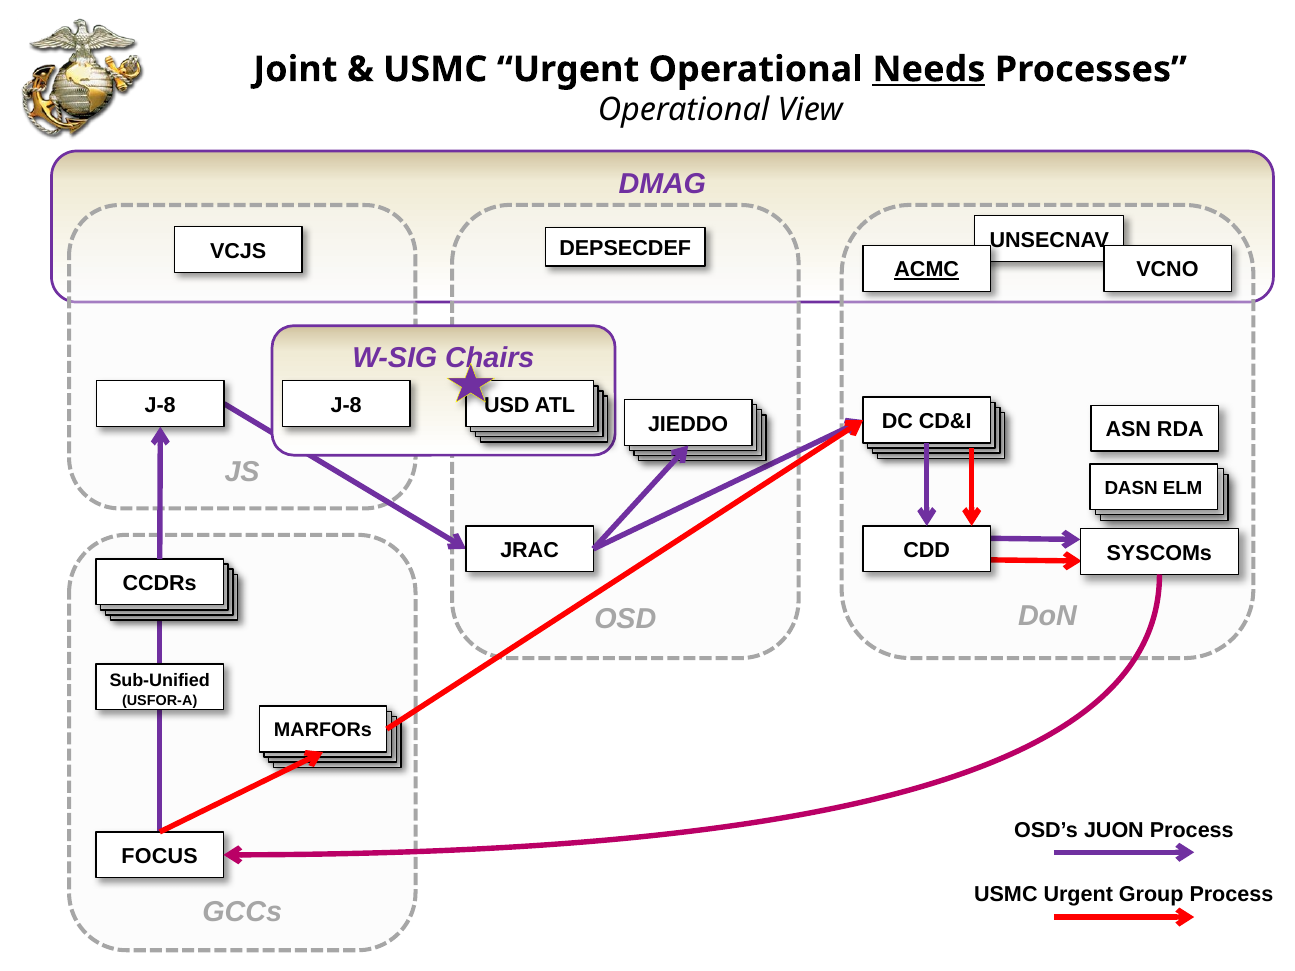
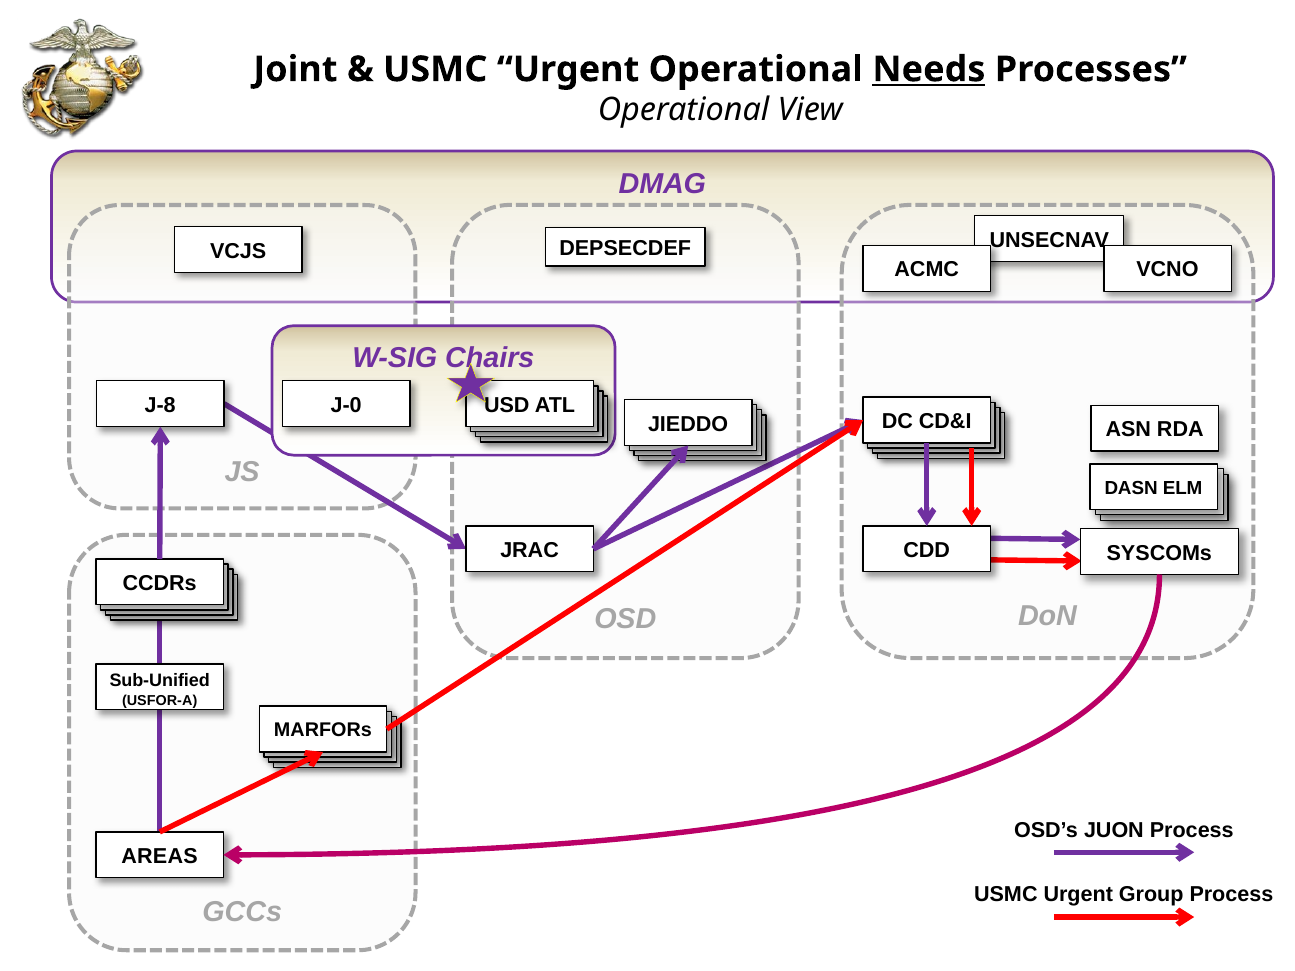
ACMC underline: present -> none
J-8 J-8: J-8 -> J-0
FOCUS: FOCUS -> AREAS
